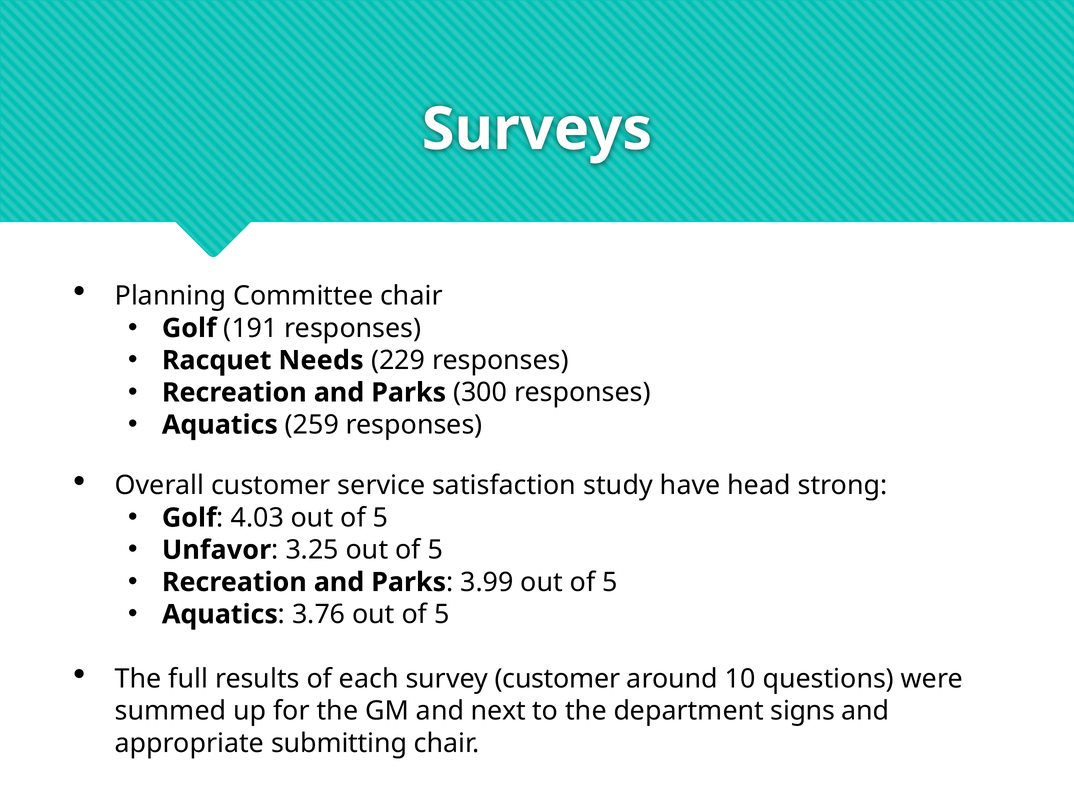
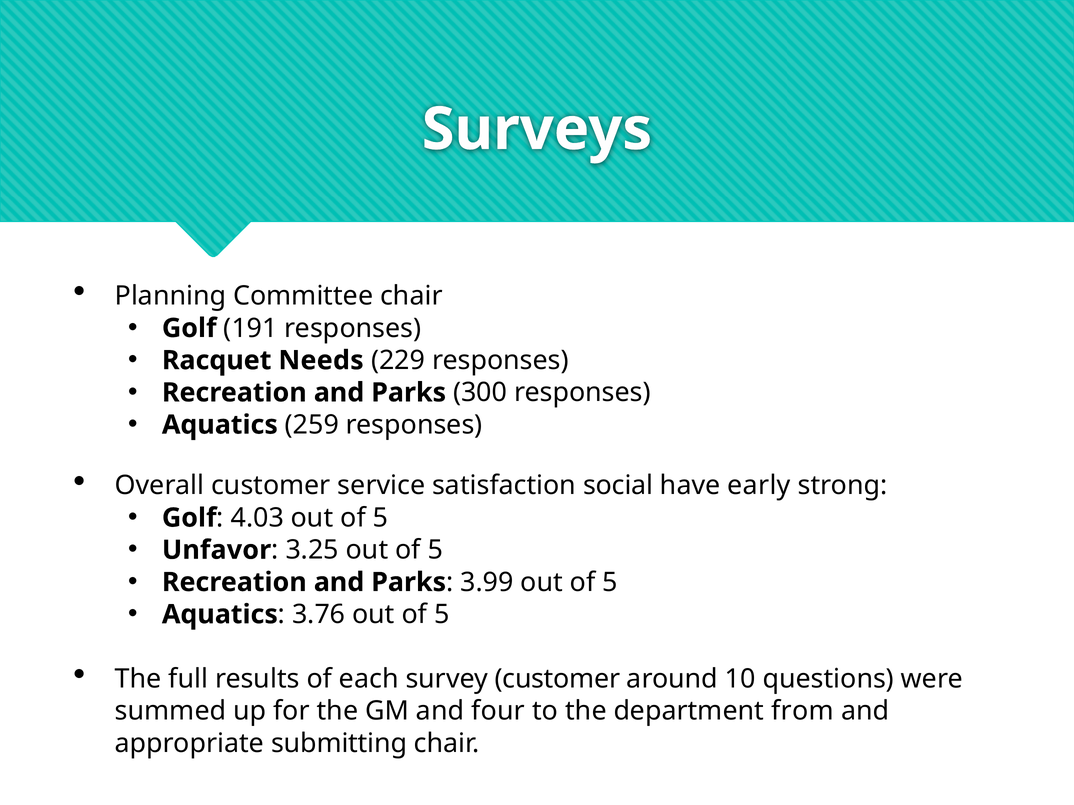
study: study -> social
head: head -> early
next: next -> four
signs: signs -> from
